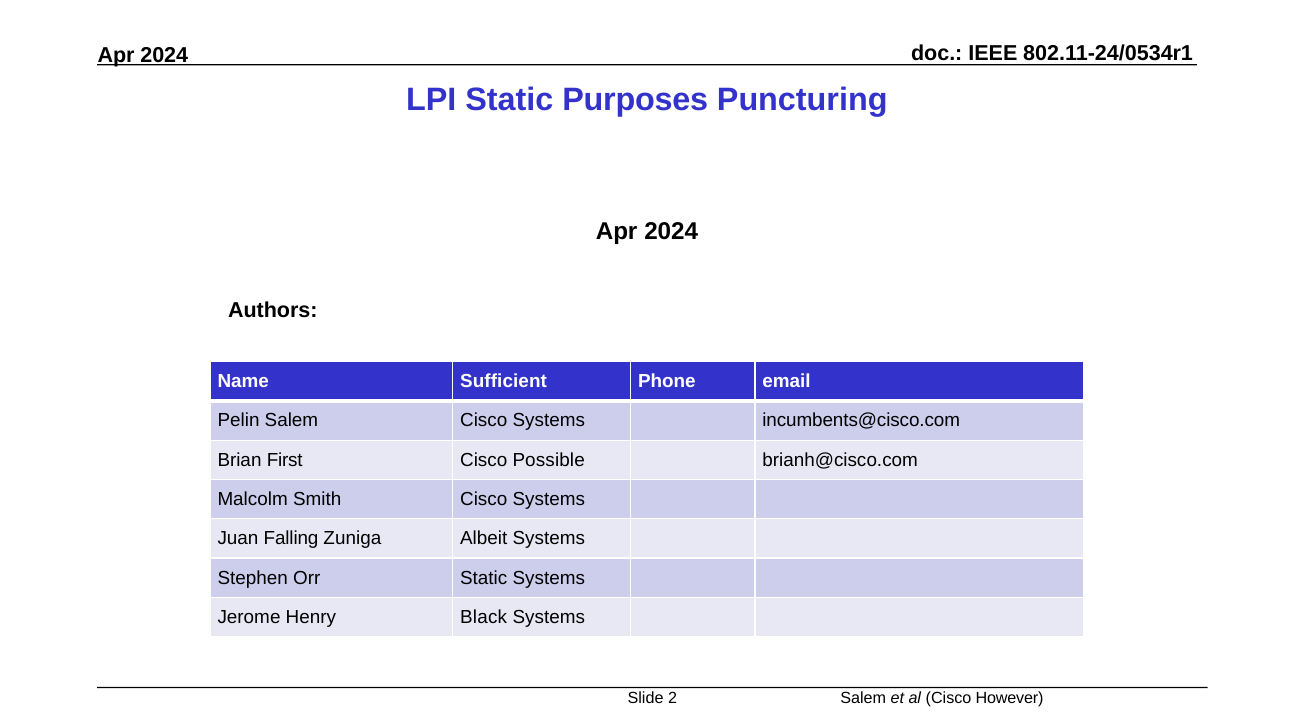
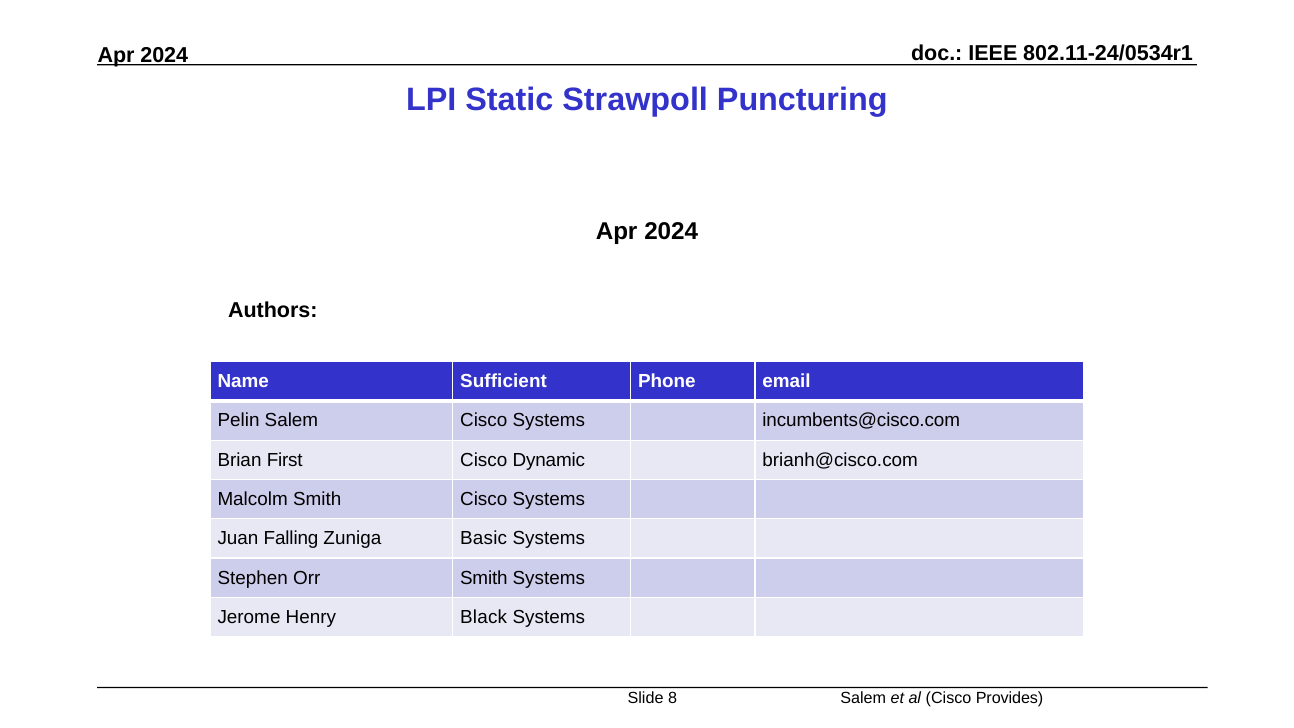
Purposes: Purposes -> Strawpoll
Possible: Possible -> Dynamic
Albeit: Albeit -> Basic
Orr Static: Static -> Smith
2: 2 -> 8
However: However -> Provides
